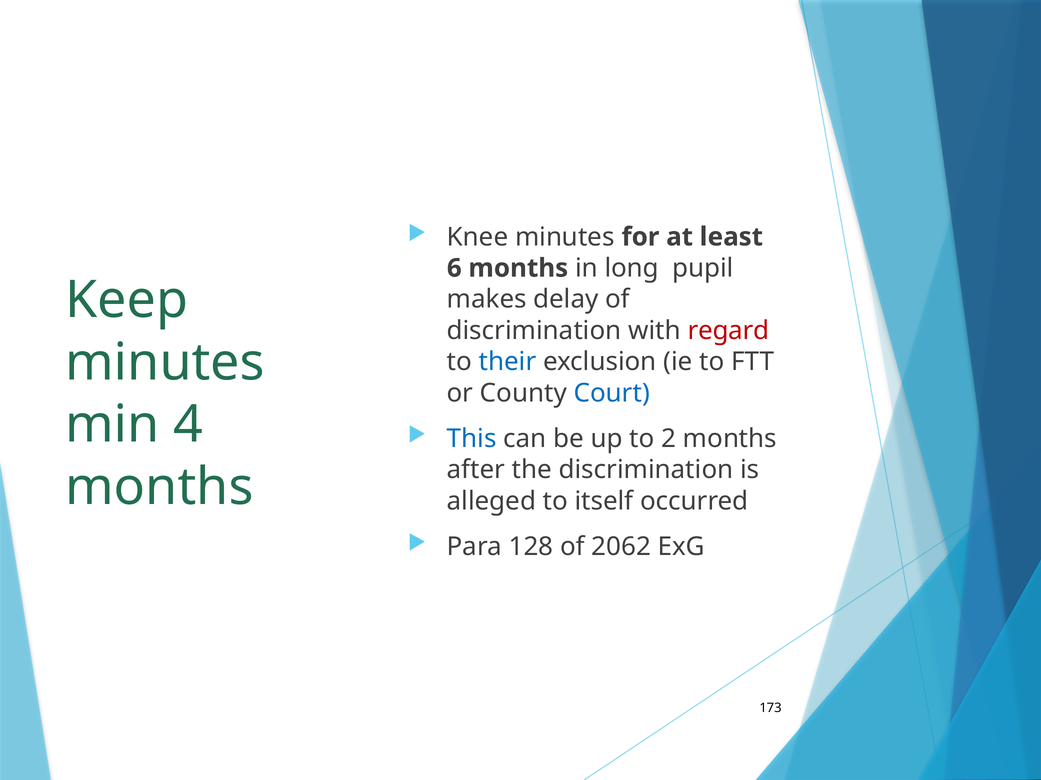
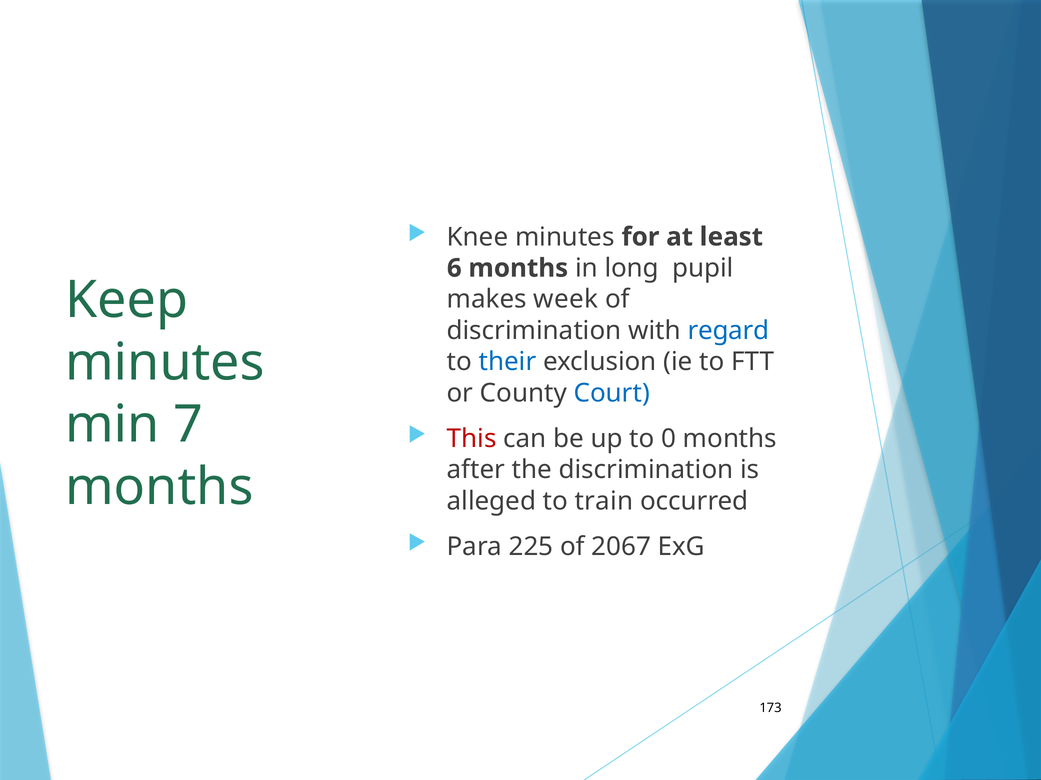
delay: delay -> week
regard colour: red -> blue
4: 4 -> 7
This colour: blue -> red
2: 2 -> 0
itself: itself -> train
128: 128 -> 225
2062: 2062 -> 2067
